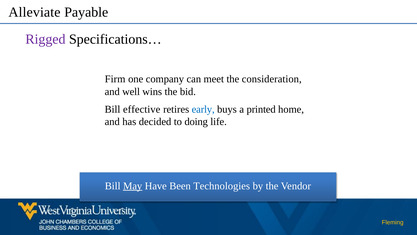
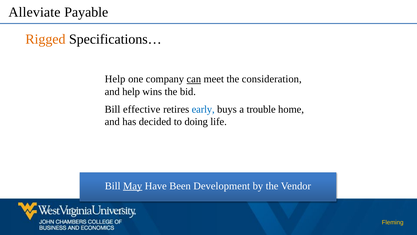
Rigged colour: purple -> orange
Firm at (115, 79): Firm -> Help
can underline: none -> present
and well: well -> help
printed: printed -> trouble
Technologies: Technologies -> Development
